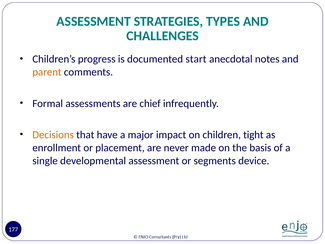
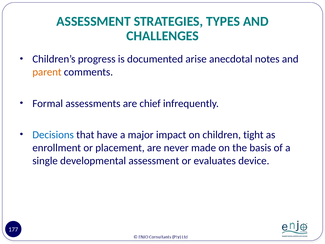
start: start -> arise
Decisions colour: orange -> blue
segments: segments -> evaluates
